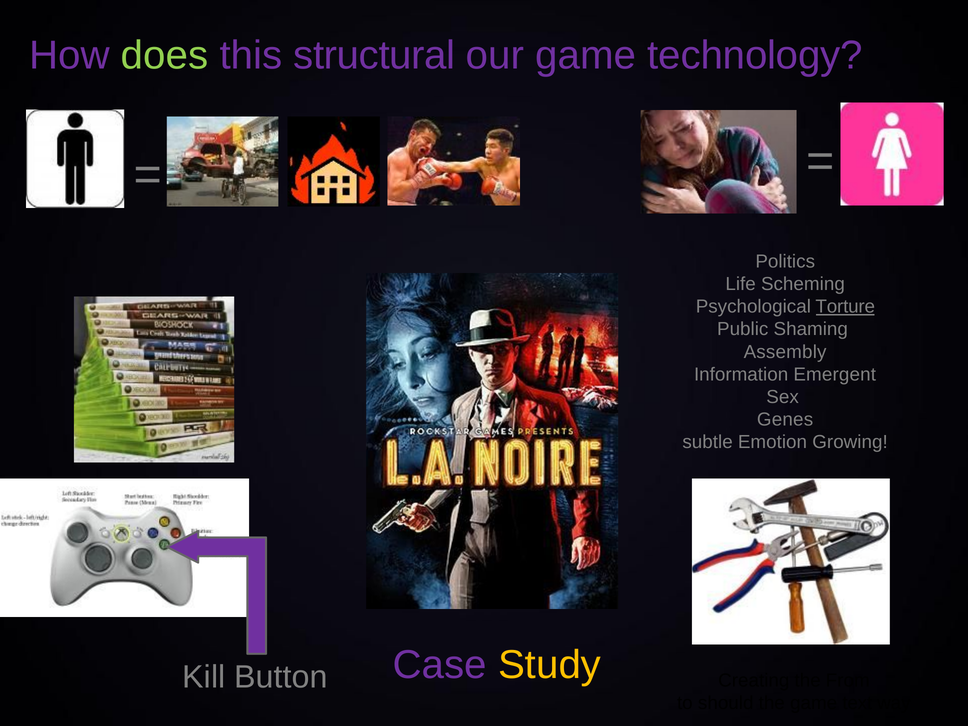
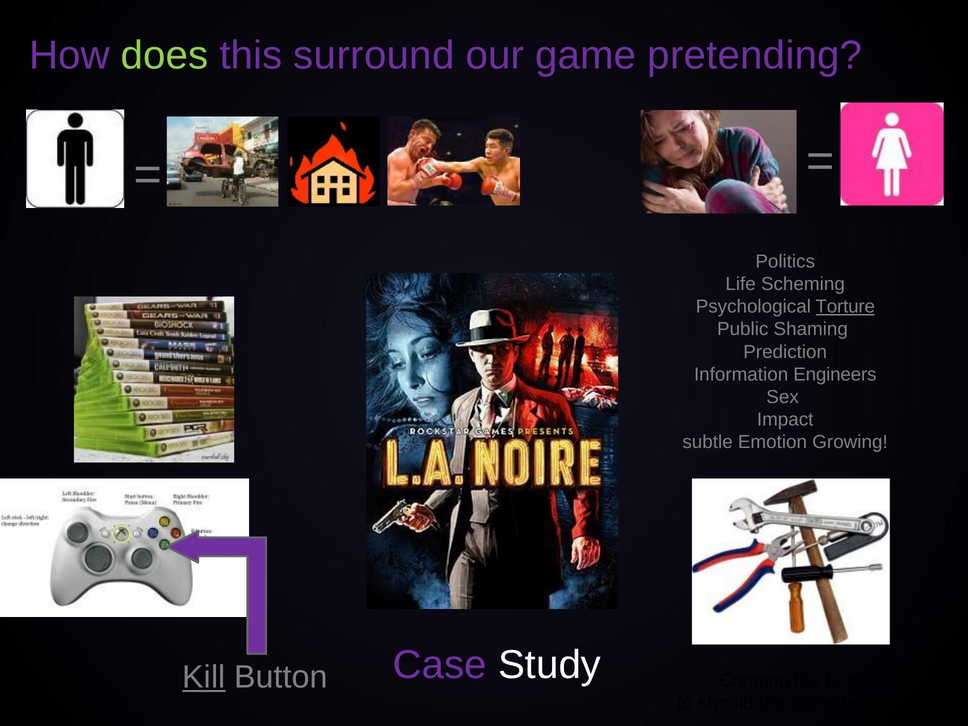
structural: structural -> surround
technology: technology -> pretending
Assembly: Assembly -> Prediction
Emergent: Emergent -> Engineers
Genes: Genes -> Impact
Kill underline: none -> present
Study colour: yellow -> white
